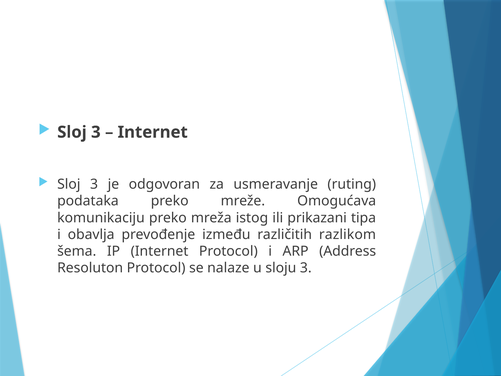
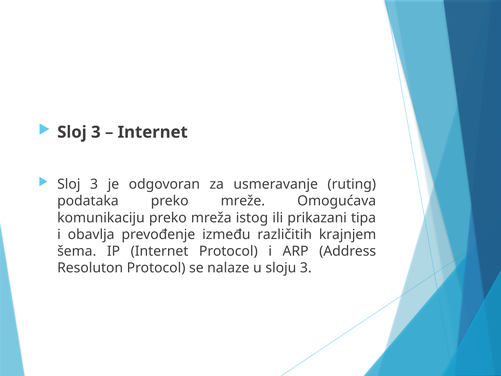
razlikom: razlikom -> krajnjem
